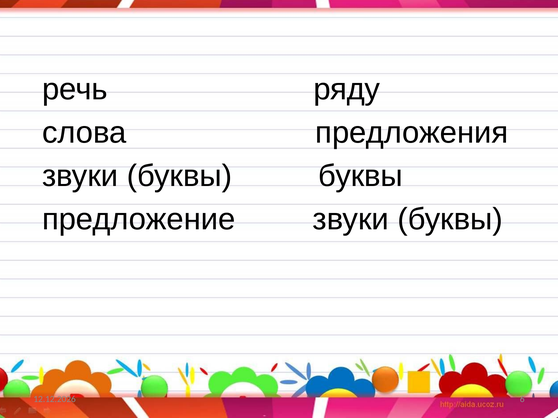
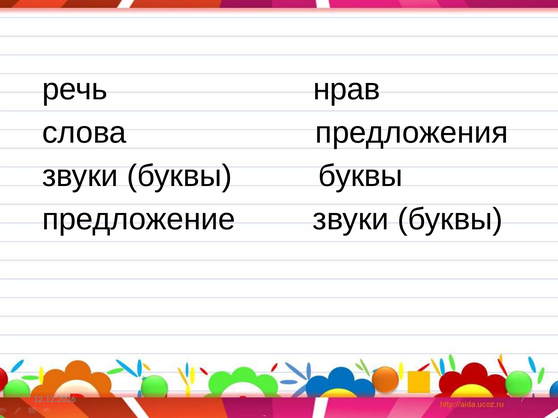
ряду: ряду -> нрав
6: 6 -> 7
